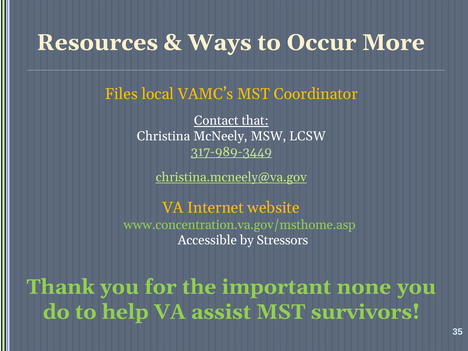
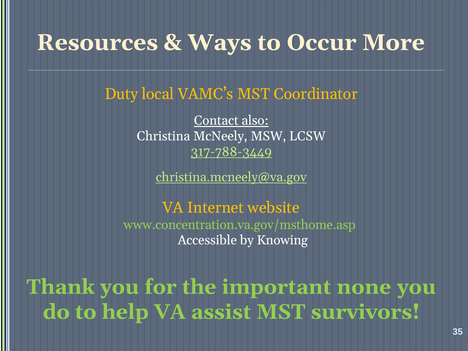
Files: Files -> Duty
that: that -> also
317-989-3449: 317-989-3449 -> 317-788-3449
Stressors: Stressors -> Knowing
